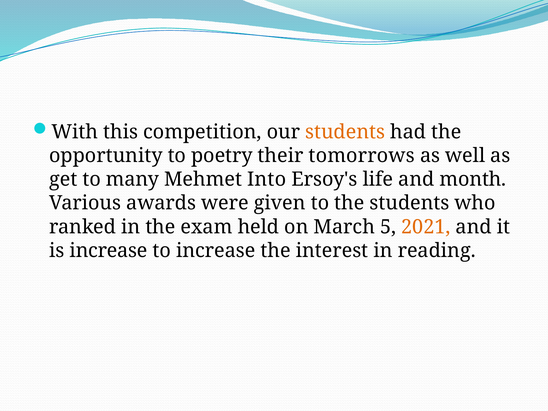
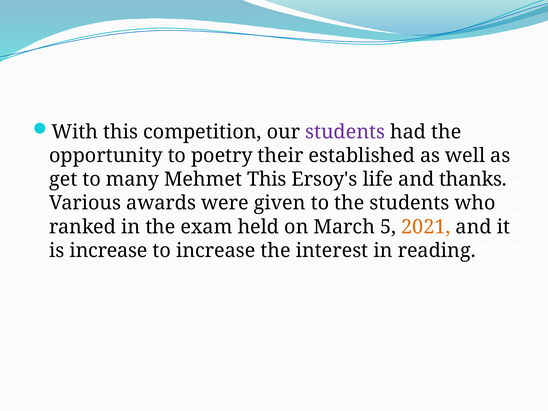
students at (345, 132) colour: orange -> purple
tomorrows: tomorrows -> established
Mehmet Into: Into -> This
month: month -> thanks
